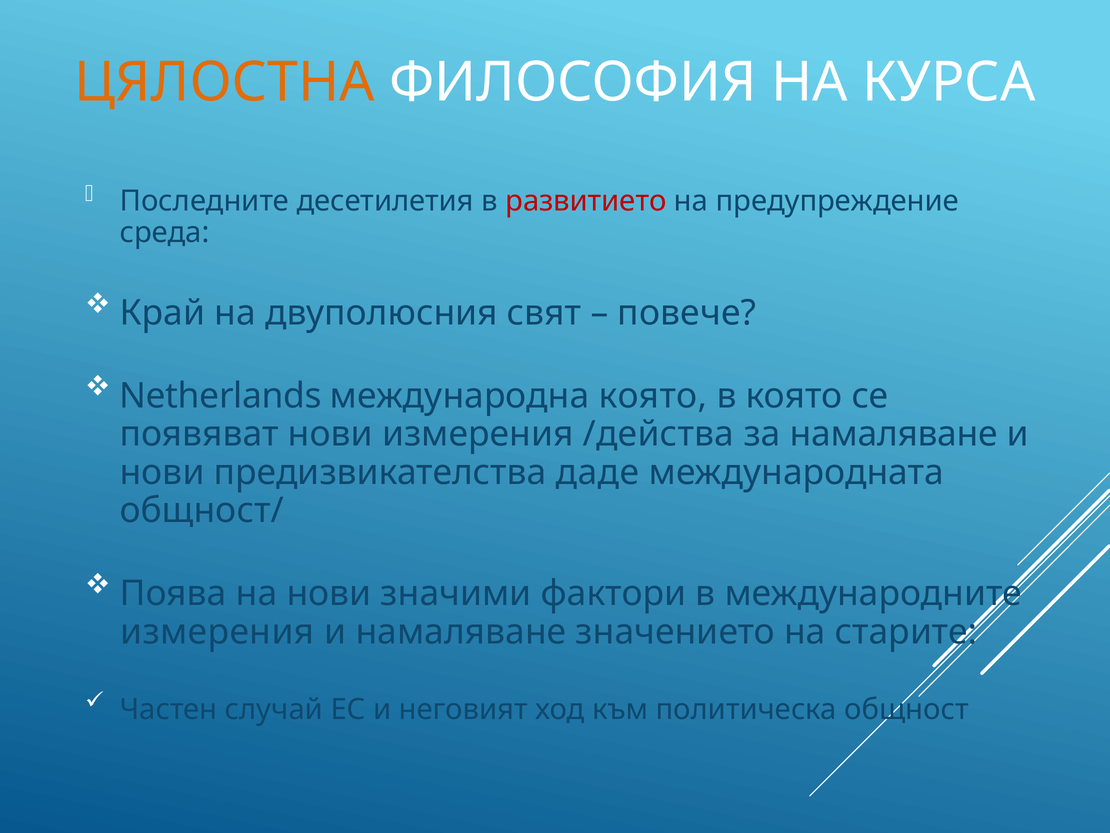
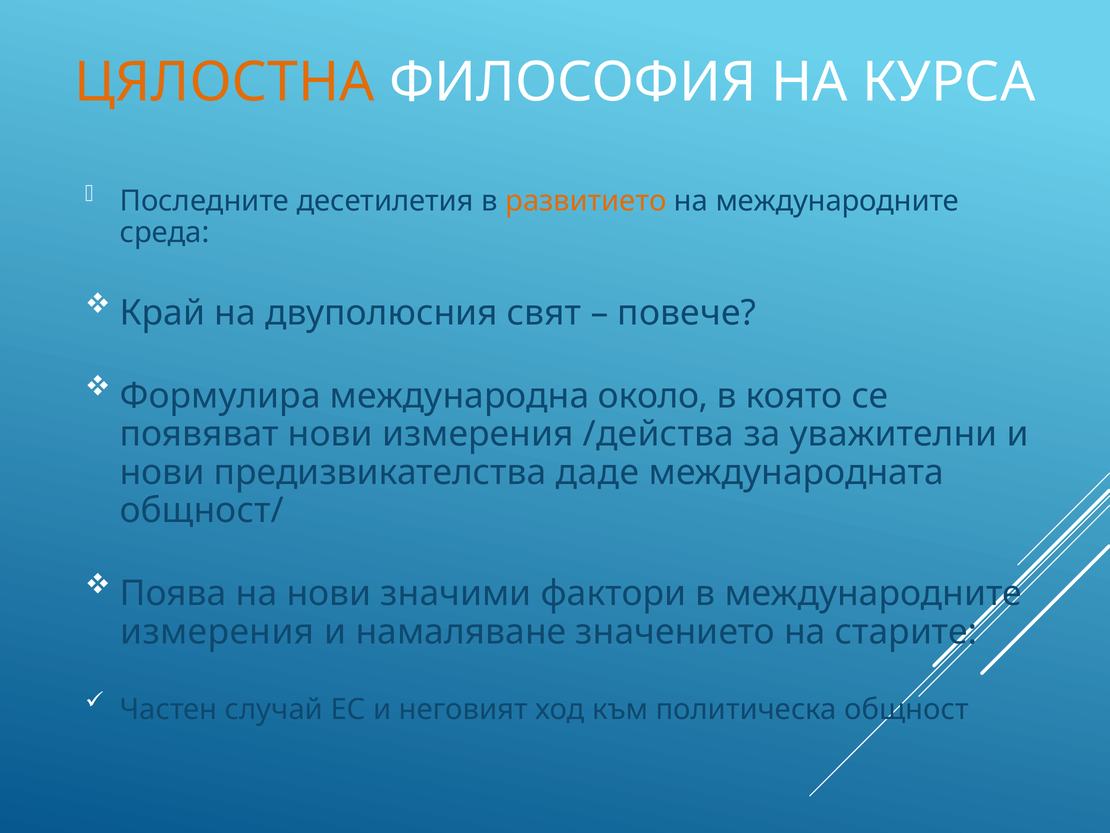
развитието colour: red -> orange
на предупреждение: предупреждение -> международните
Netherlands: Netherlands -> Формулира
международна която: която -> около
за намаляване: намаляване -> уважителни
